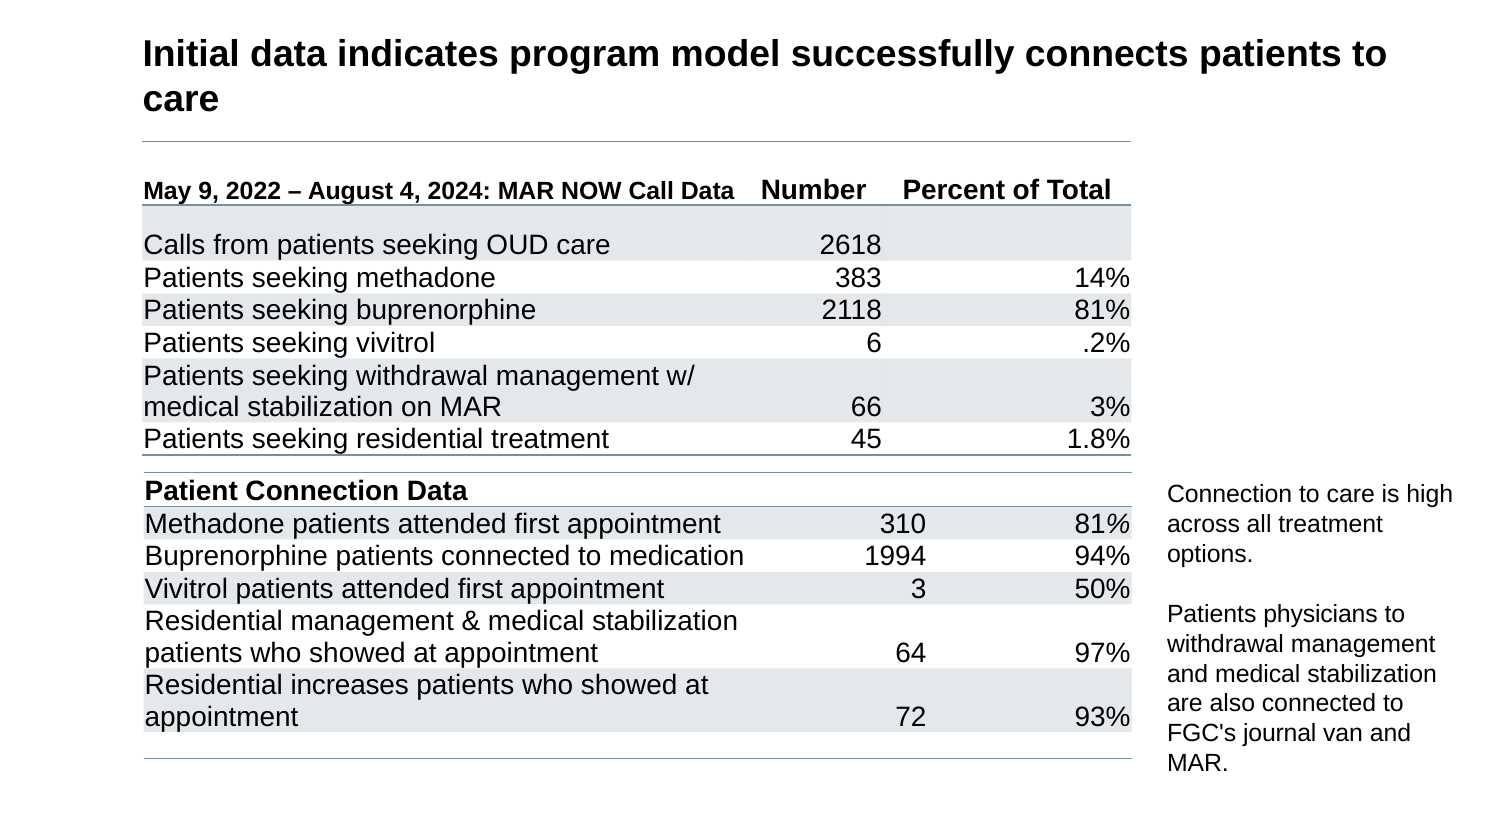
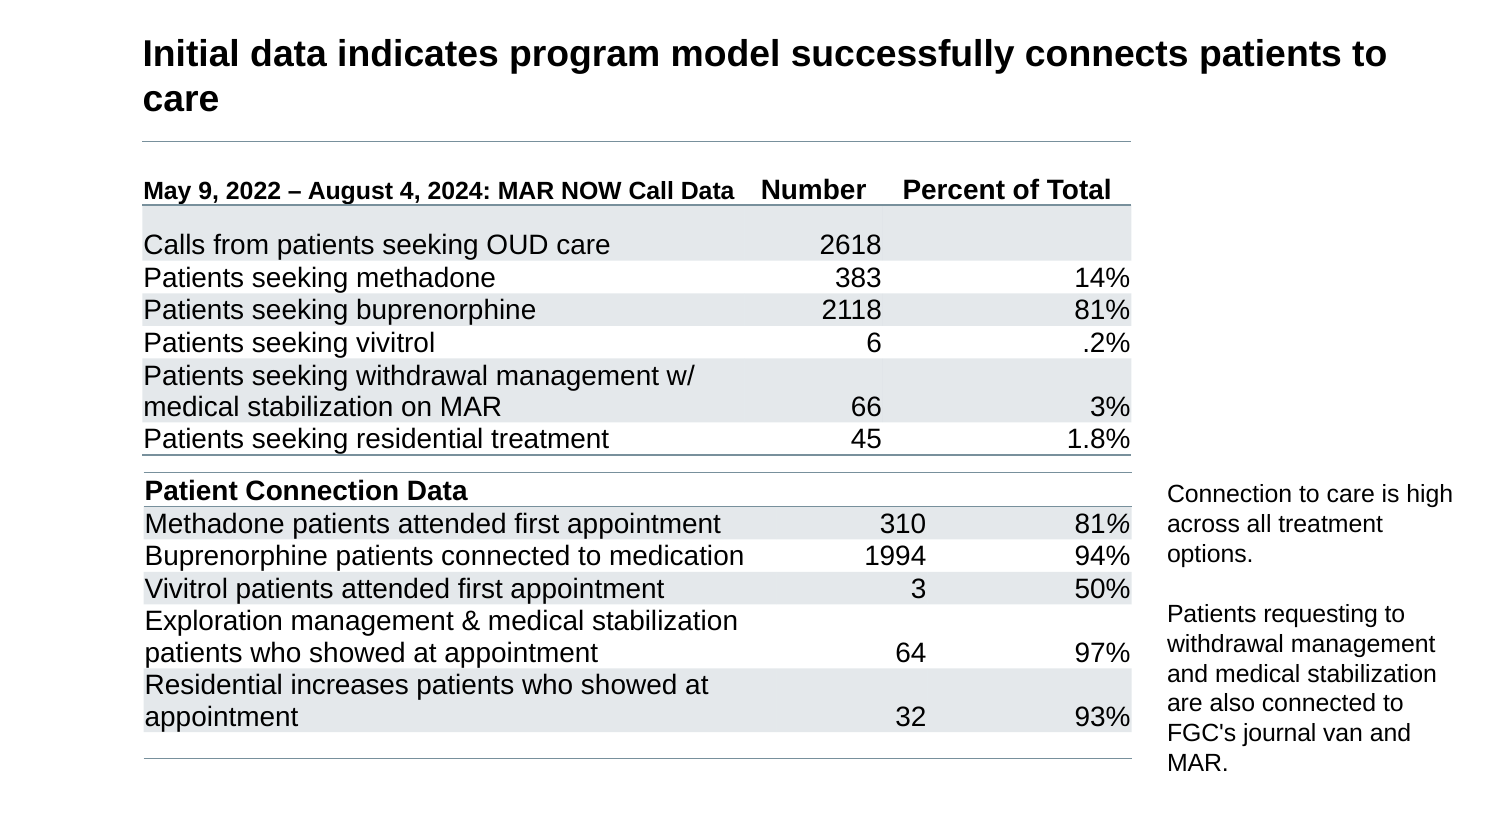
physicians: physicians -> requesting
Residential at (214, 621): Residential -> Exploration
72: 72 -> 32
